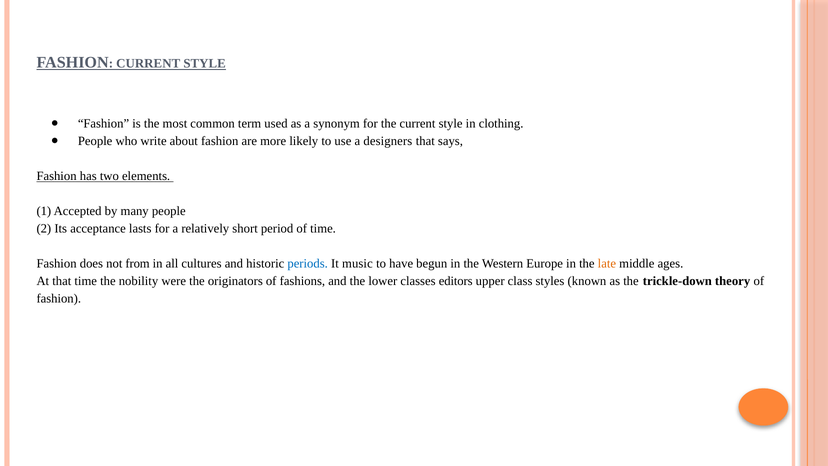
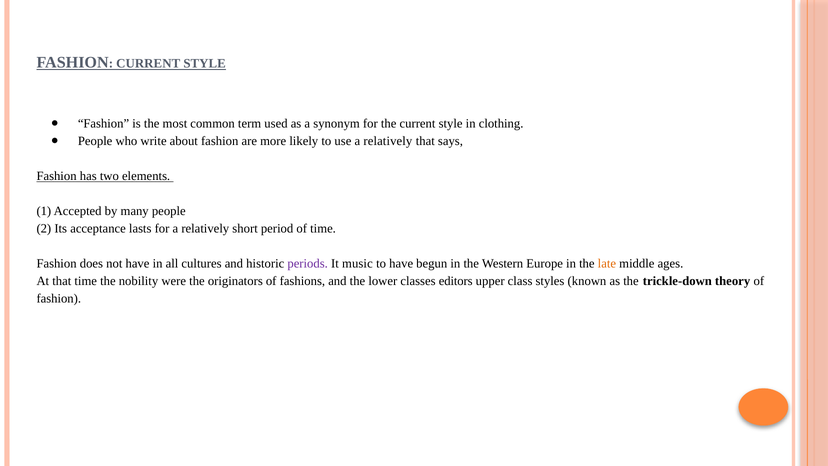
use a designers: designers -> relatively
not from: from -> have
periods colour: blue -> purple
